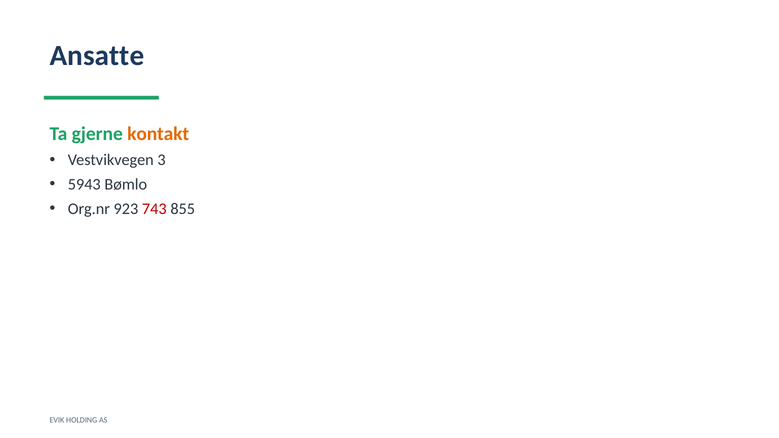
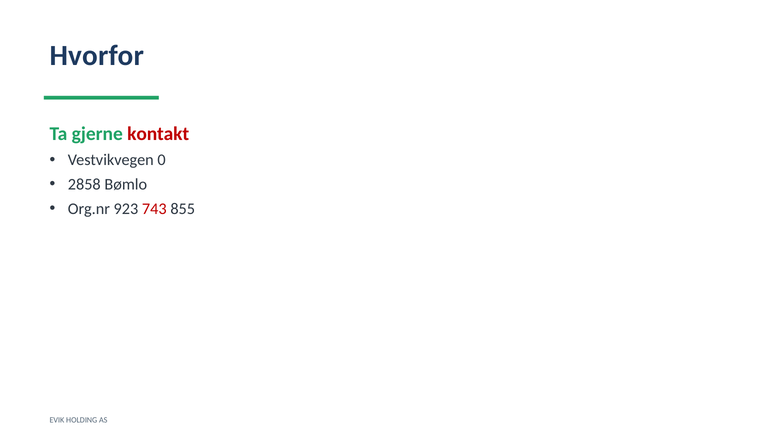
Ansatte: Ansatte -> Hvorfor
kontakt colour: orange -> red
3: 3 -> 0
5943: 5943 -> 2858
